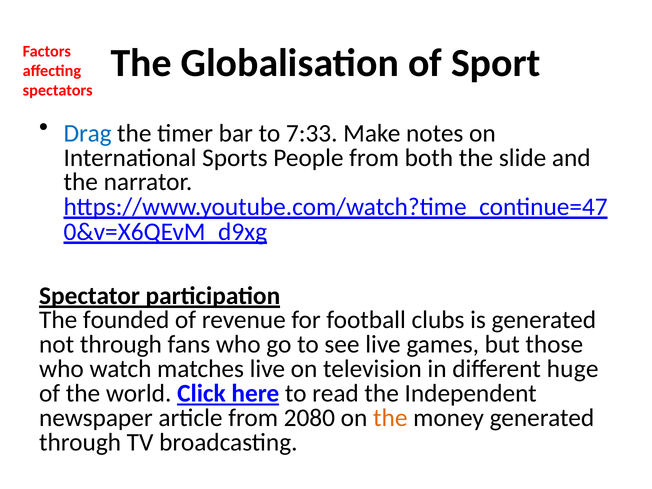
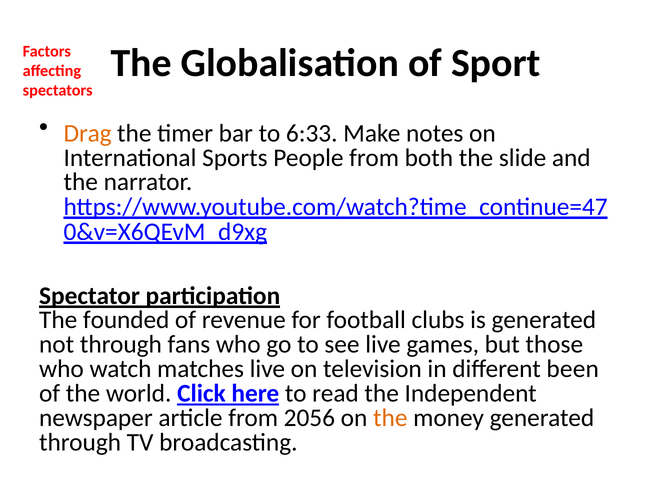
Drag colour: blue -> orange
7:33: 7:33 -> 6:33
huge: huge -> been
2080: 2080 -> 2056
